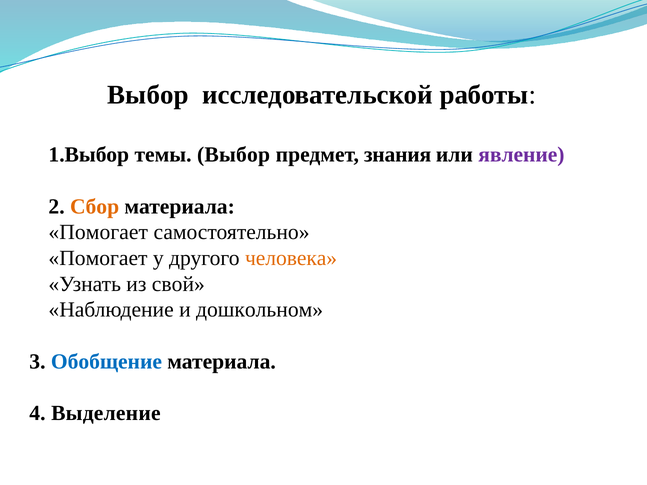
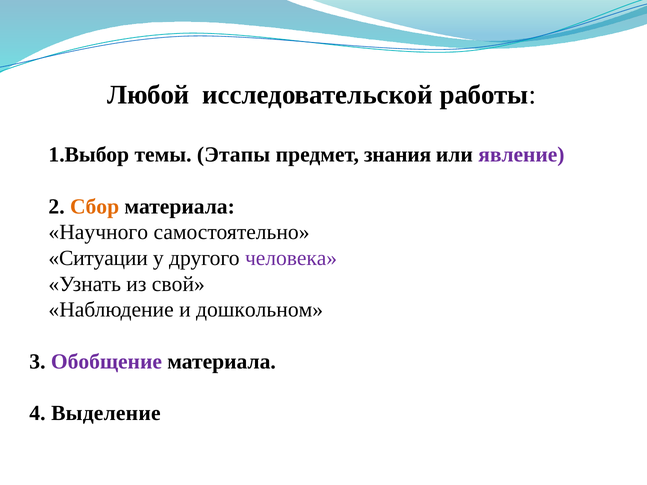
Выбор at (148, 95): Выбор -> Любой
темы Выбор: Выбор -> Этапы
Помогает at (98, 232): Помогает -> Научного
Помогает at (98, 258): Помогает -> Ситуации
человека colour: orange -> purple
Обобщение colour: blue -> purple
